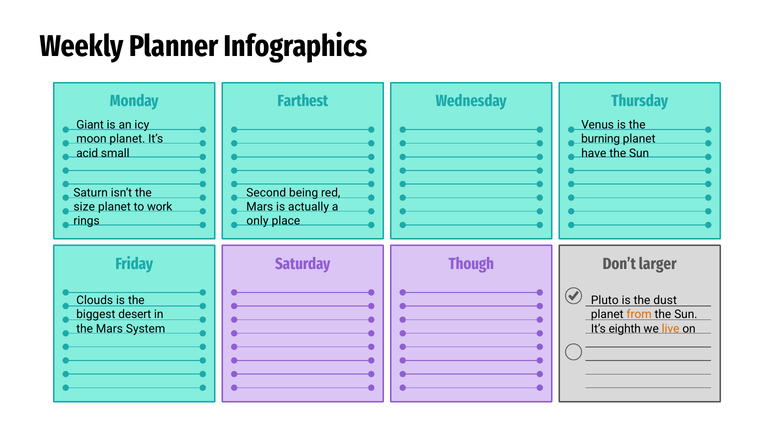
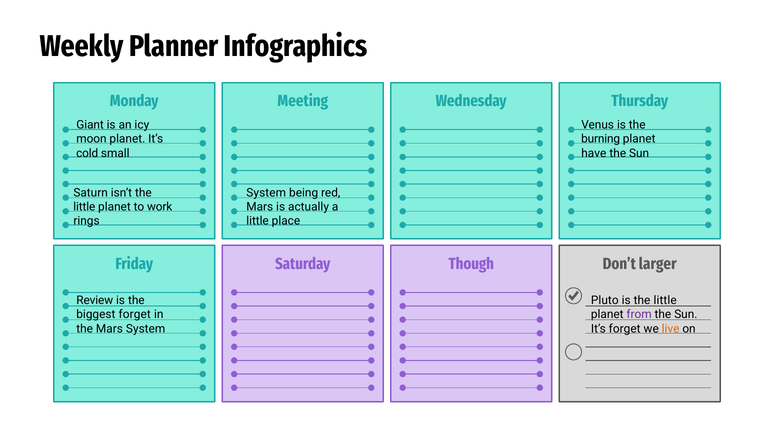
Farthest: Farthest -> Meeting
acid: acid -> cold
Second at (266, 193): Second -> System
size at (84, 207): size -> little
only at (257, 221): only -> little
Clouds: Clouds -> Review
is the dust: dust -> little
biggest desert: desert -> forget
from colour: orange -> purple
It’s eighth: eighth -> forget
